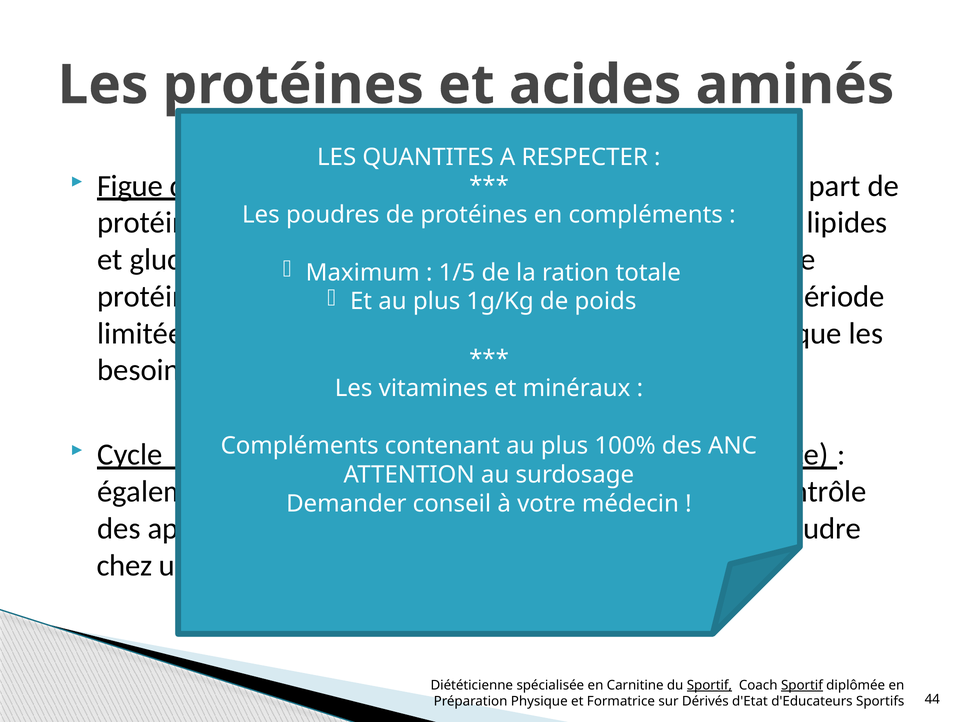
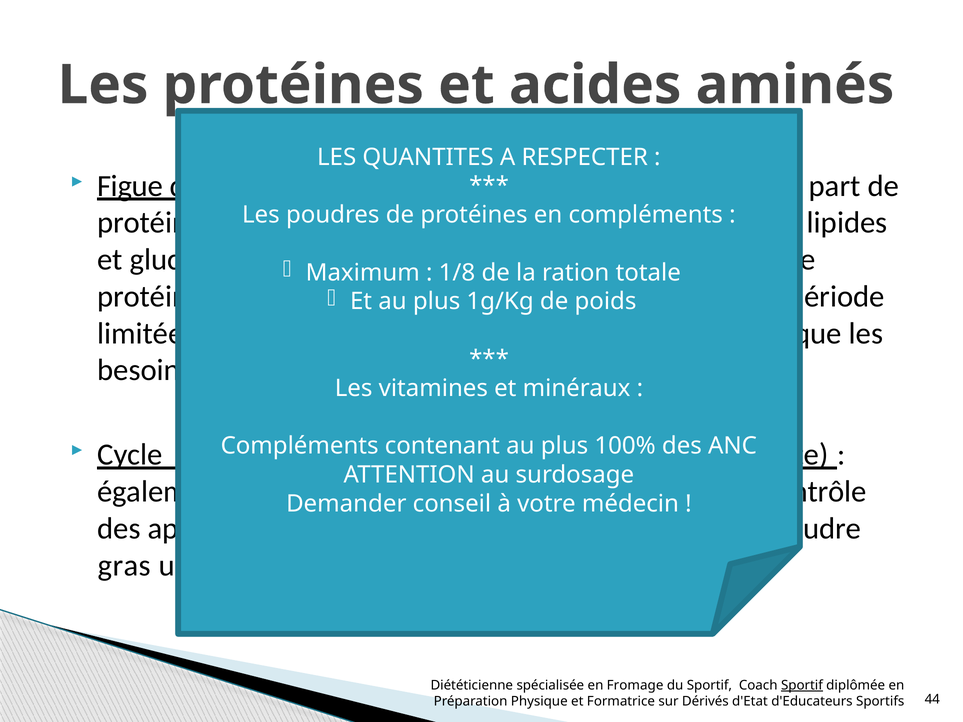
1/5: 1/5 -> 1/8
chez at (125, 566): chez -> gras
Carnitine: Carnitine -> Fromage
Sportif at (709, 685) underline: present -> none
